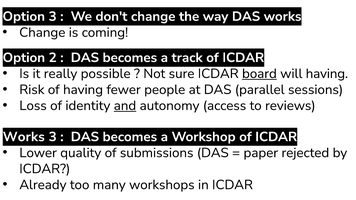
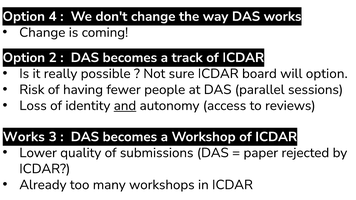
Option 3: 3 -> 4
board underline: present -> none
will having: having -> option
